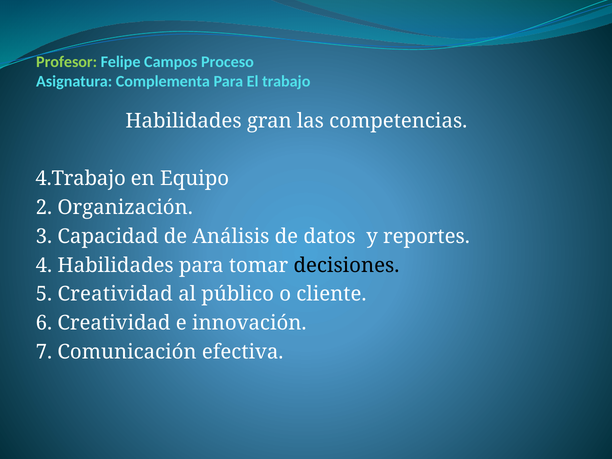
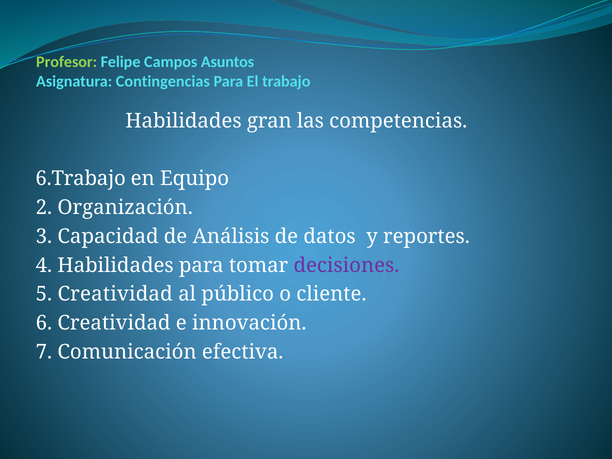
Proceso: Proceso -> Asuntos
Complementa: Complementa -> Contingencias
4.Trabajo: 4.Trabajo -> 6.Trabajo
decisiones colour: black -> purple
